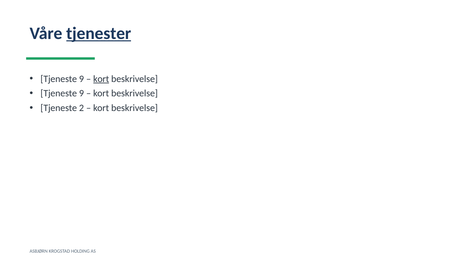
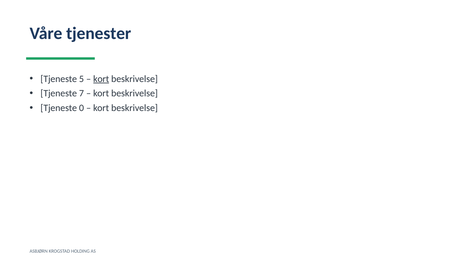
tjenester underline: present -> none
9 at (82, 79): 9 -> 5
9 at (82, 93): 9 -> 7
2: 2 -> 0
